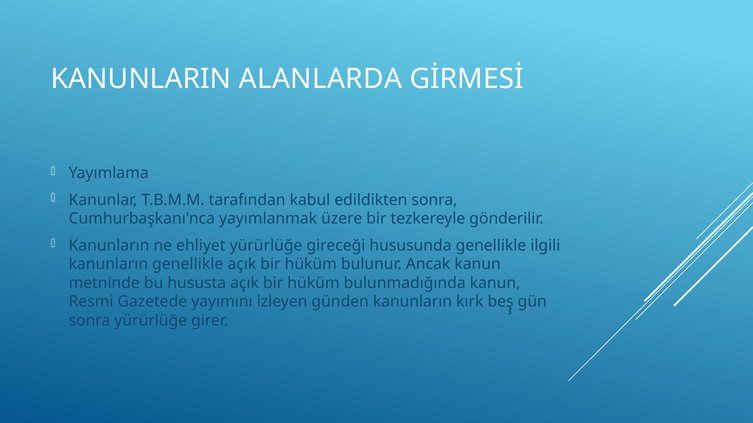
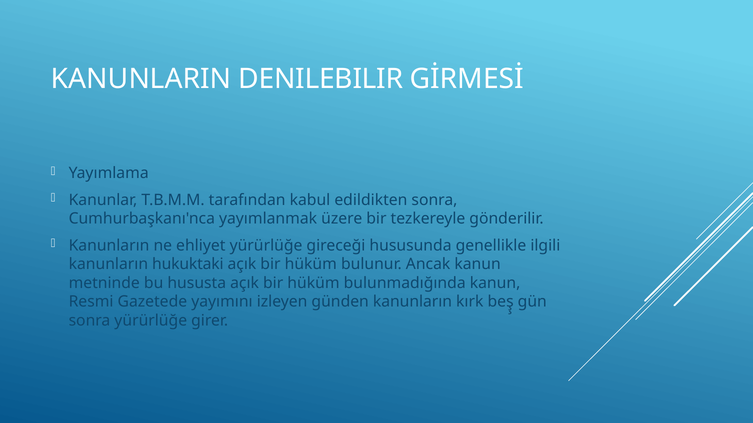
ALANLARDA: ALANLARDA -> DENILEBILIR
kanunların genellikle: genellikle -> hukuktaki
